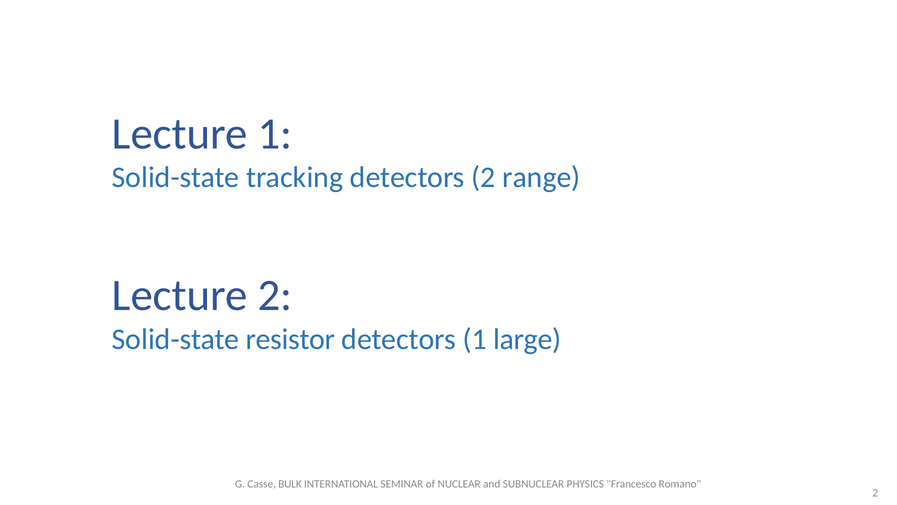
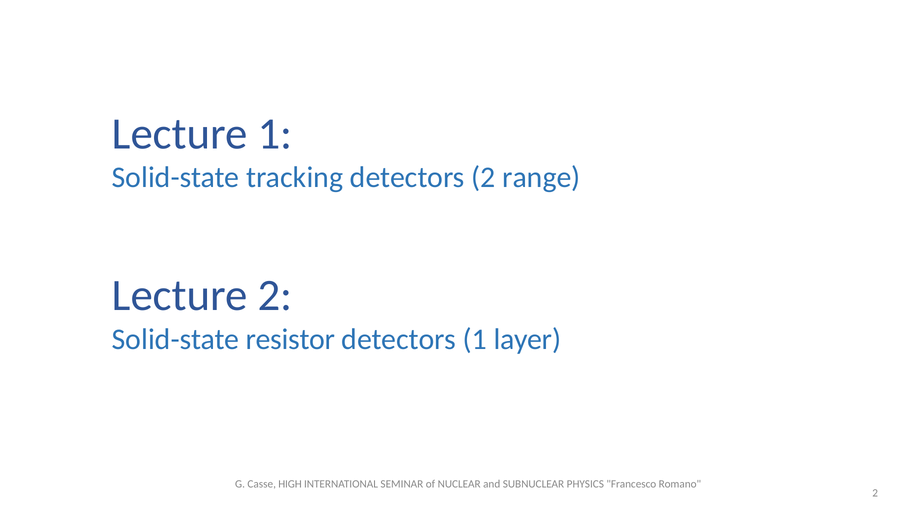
large: large -> layer
BULK: BULK -> HIGH
